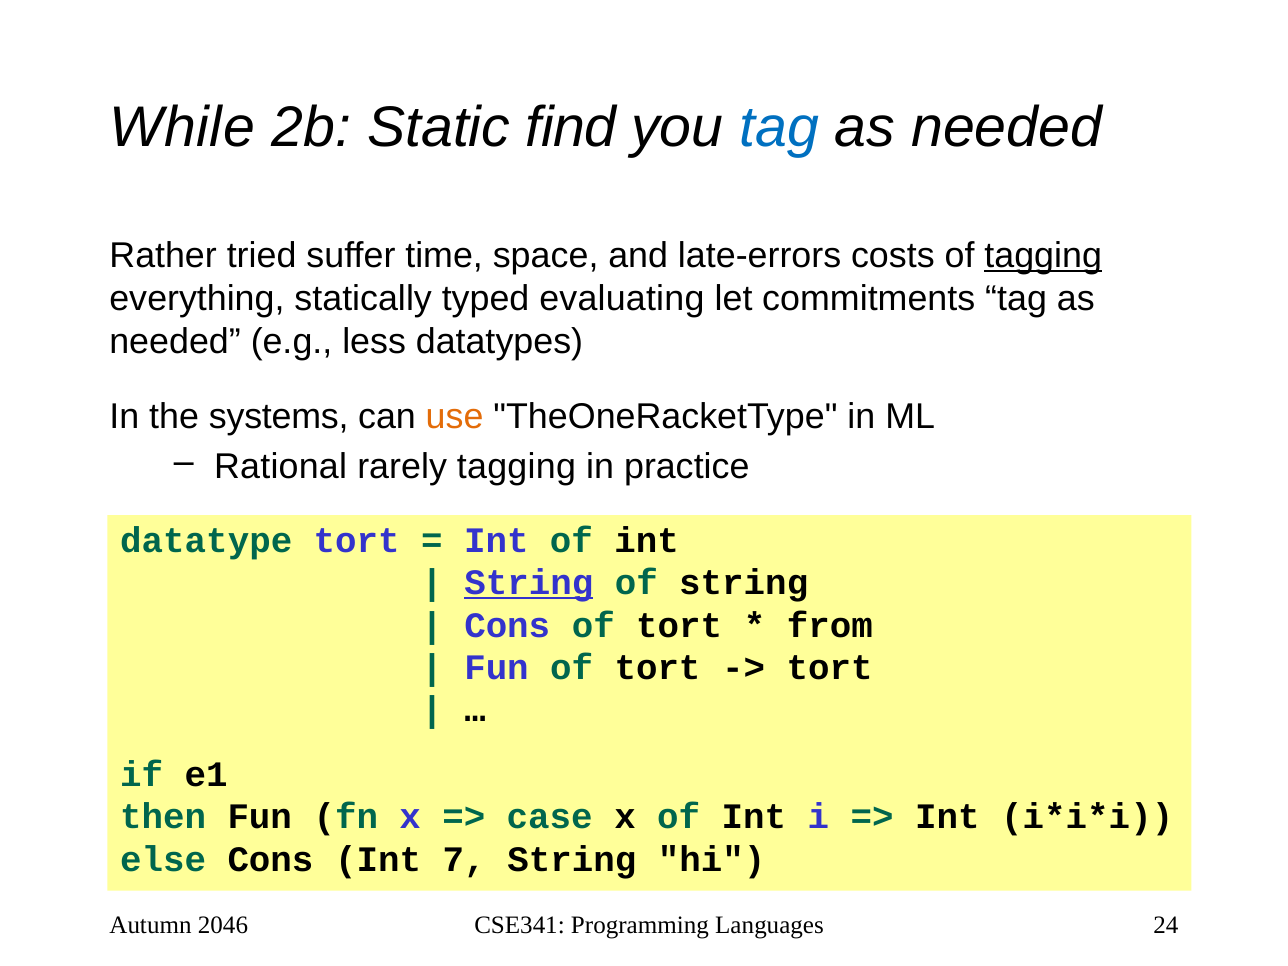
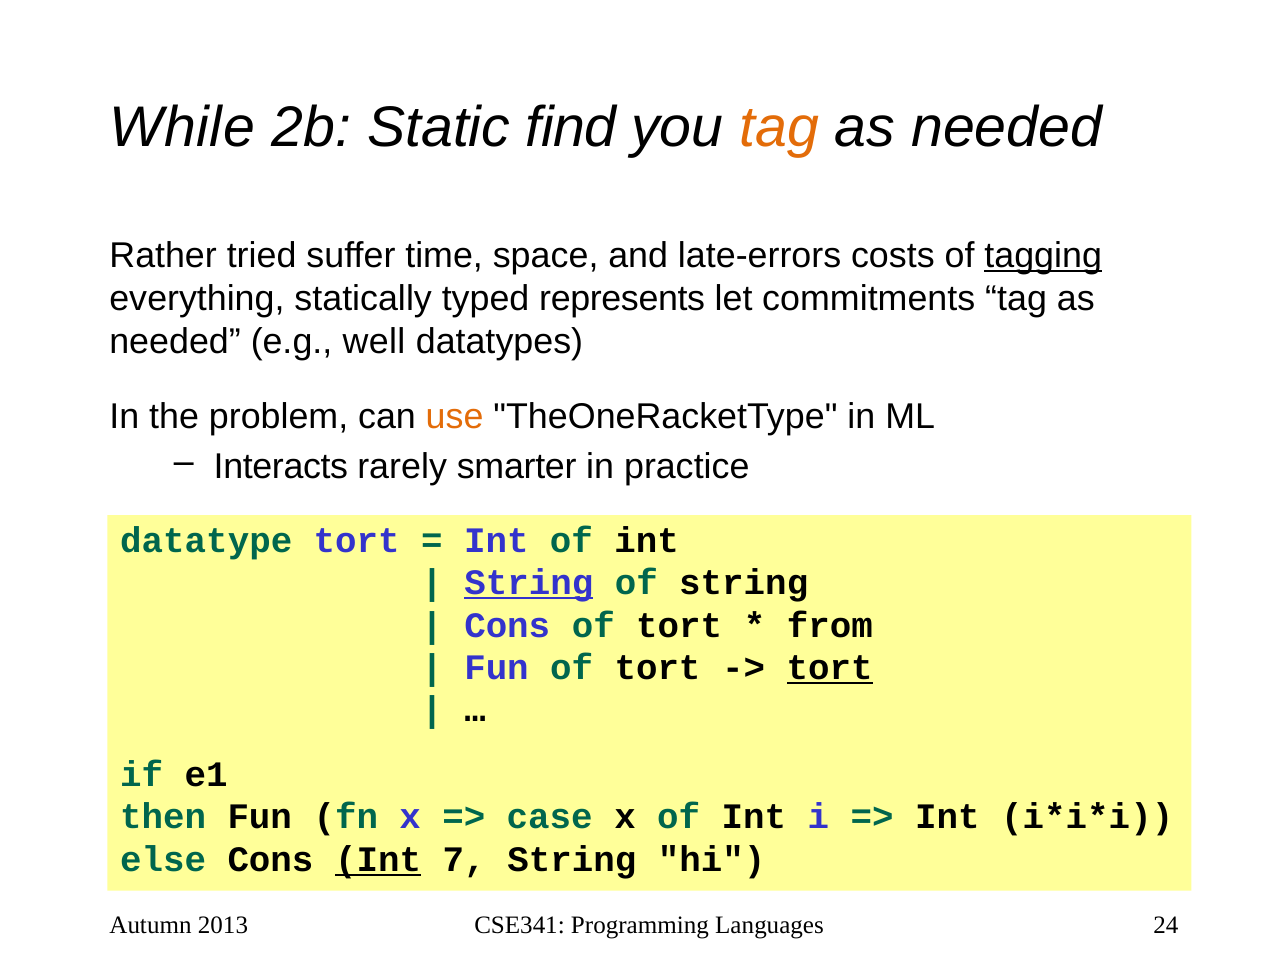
tag at (779, 127) colour: blue -> orange
evaluating: evaluating -> represents
less: less -> well
systems: systems -> problem
Rational: Rational -> Interacts
rarely tagging: tagging -> smarter
tort at (830, 667) underline: none -> present
Int at (378, 859) underline: none -> present
2046: 2046 -> 2013
